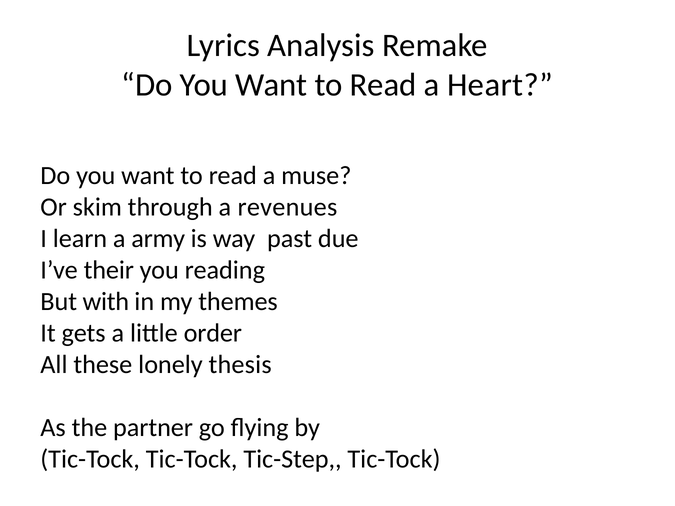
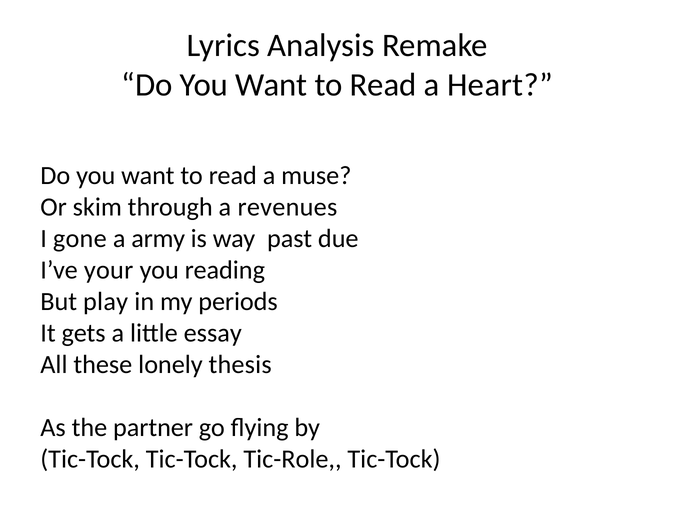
learn: learn -> gone
their: their -> your
with: with -> play
themes: themes -> periods
order: order -> essay
Tic-Step: Tic-Step -> Tic-Role
